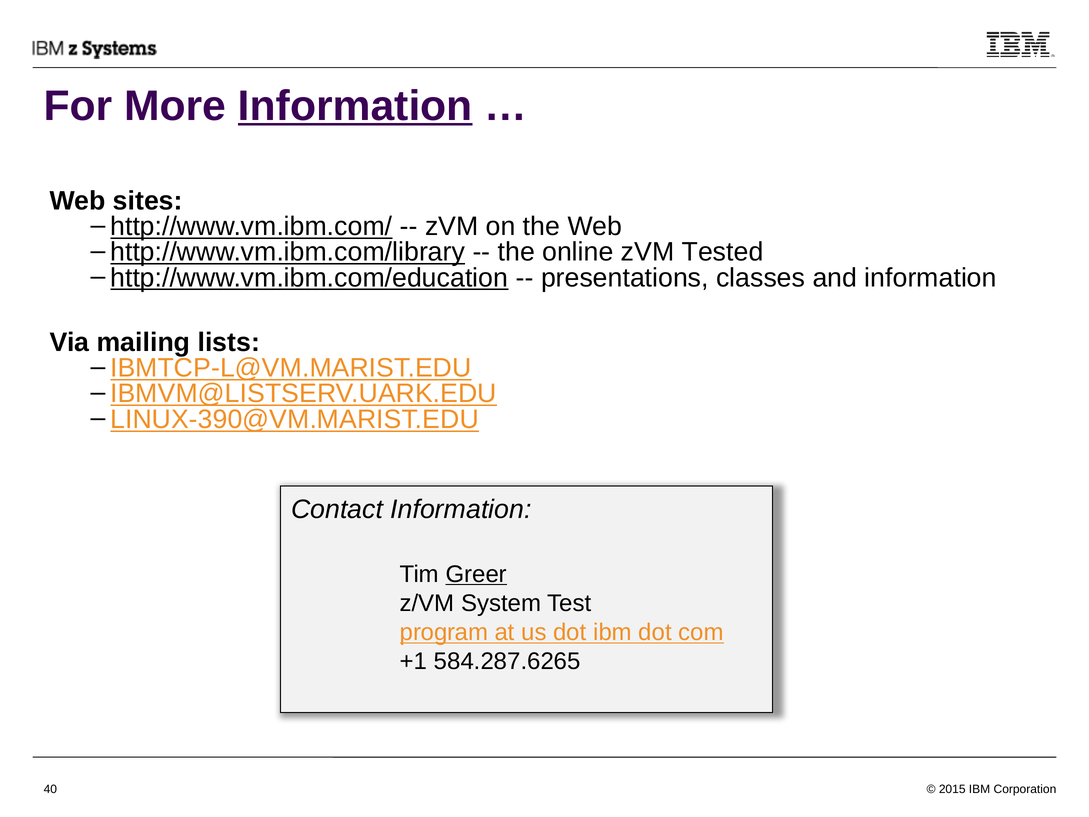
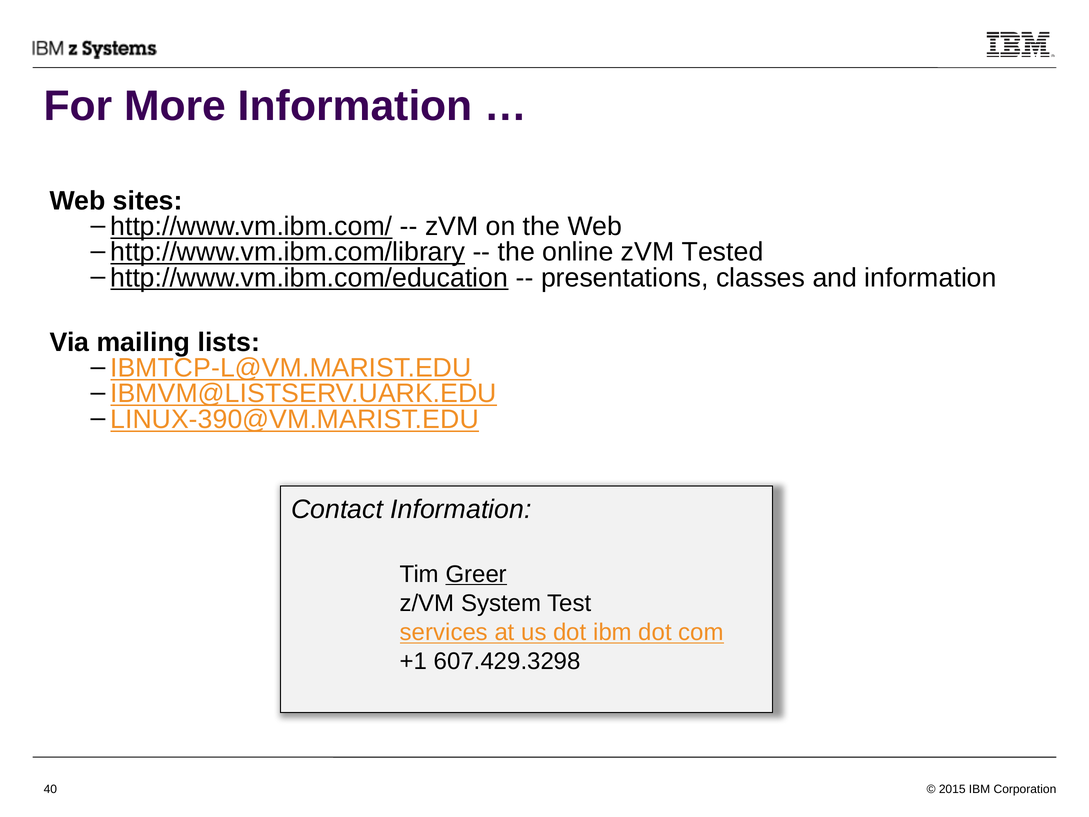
Information at (355, 106) underline: present -> none
program: program -> services
584.287.6265: 584.287.6265 -> 607.429.3298
